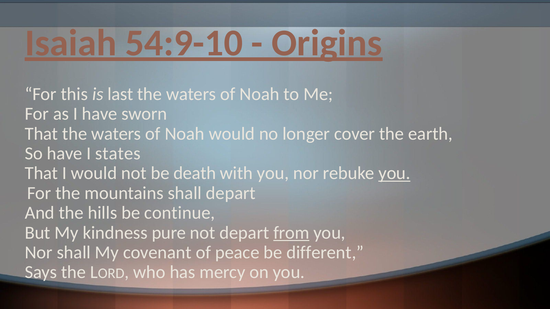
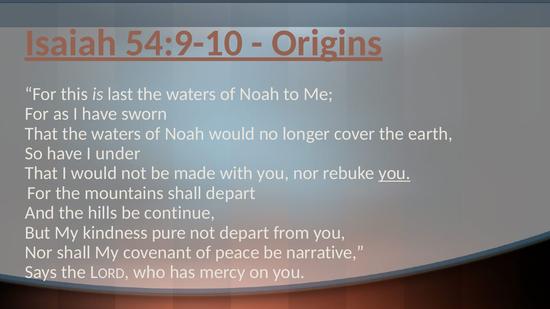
states: states -> under
death: death -> made
from underline: present -> none
different: different -> narrative
